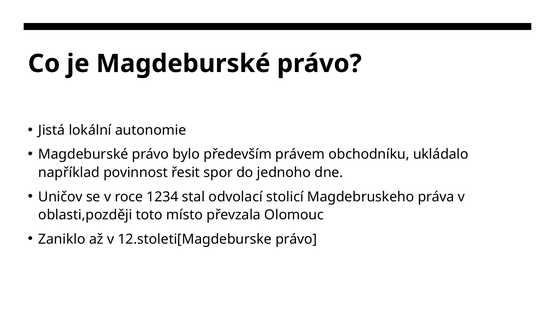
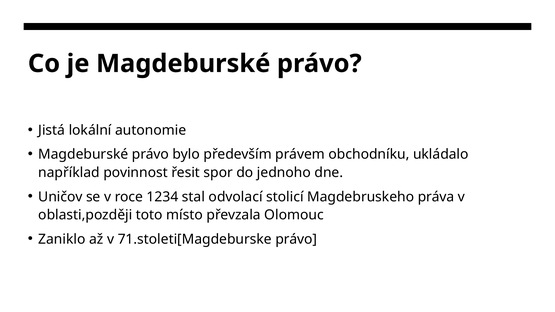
12.stoleti[Magdeburske: 12.stoleti[Magdeburske -> 71.stoleti[Magdeburske
